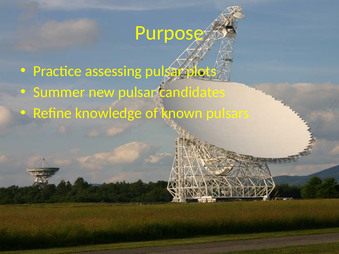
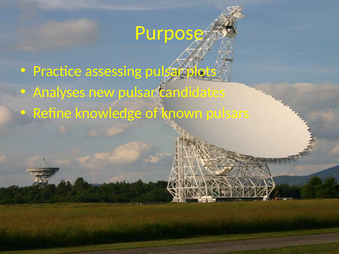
Summer: Summer -> Analyses
